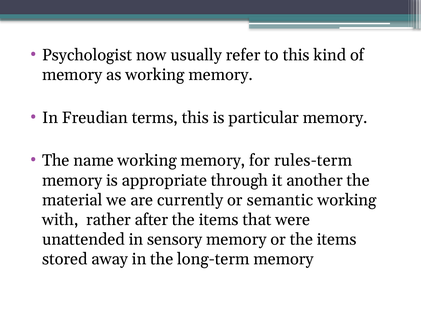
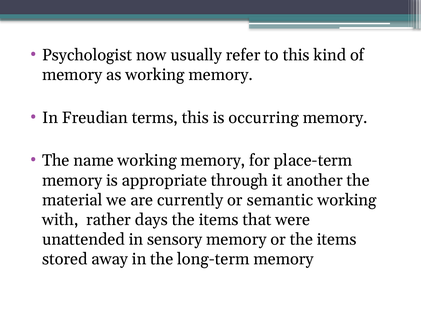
particular: particular -> occurring
rules-term: rules-term -> place-term
after: after -> days
